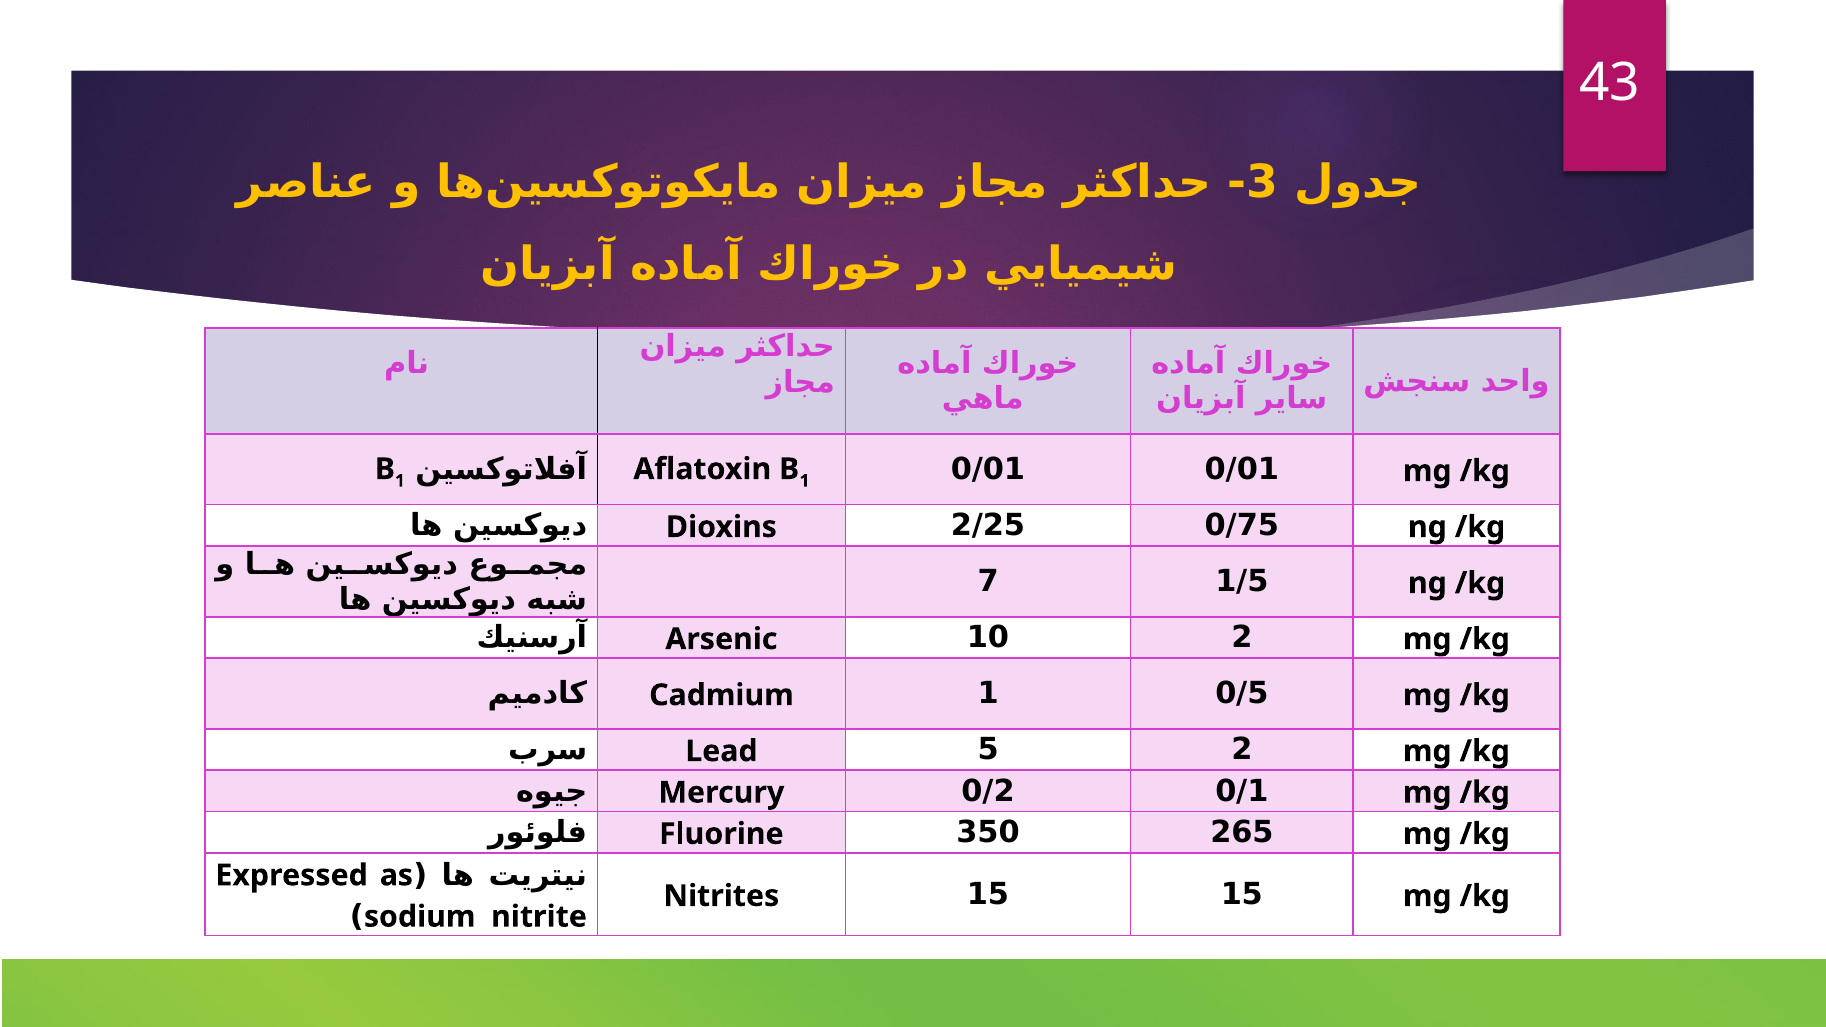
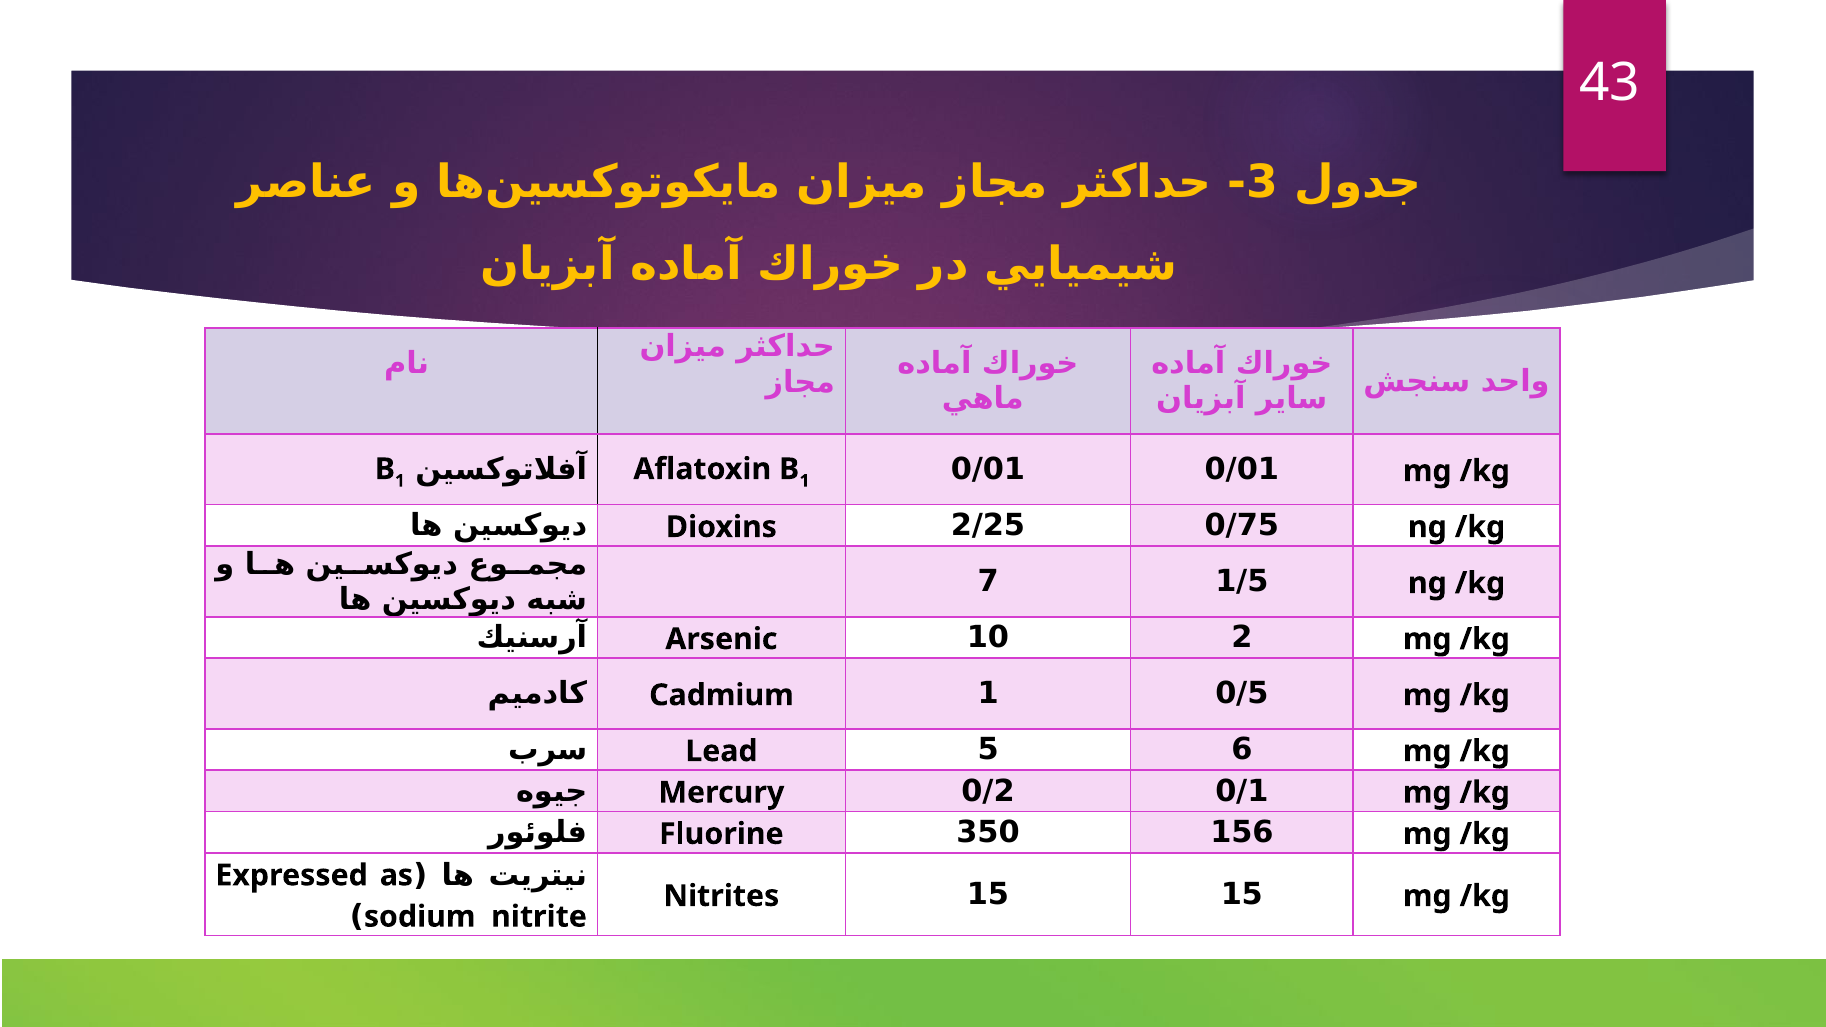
5 2: 2 -> 6
265: 265 -> 156
